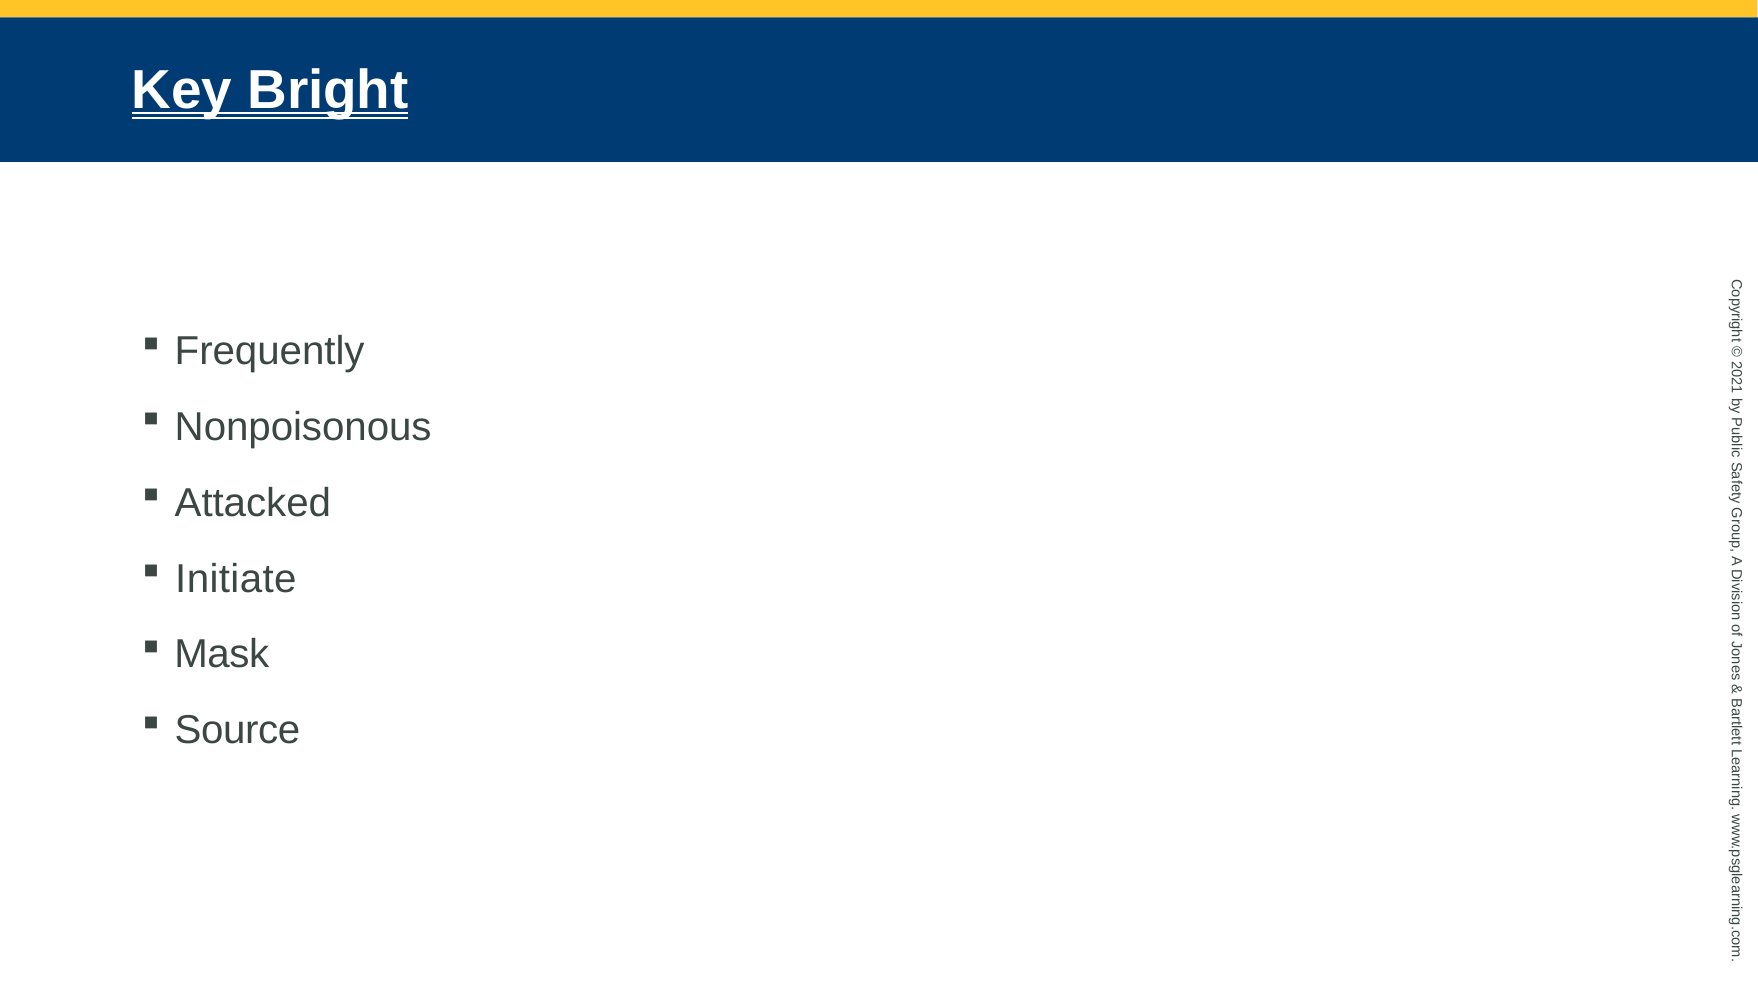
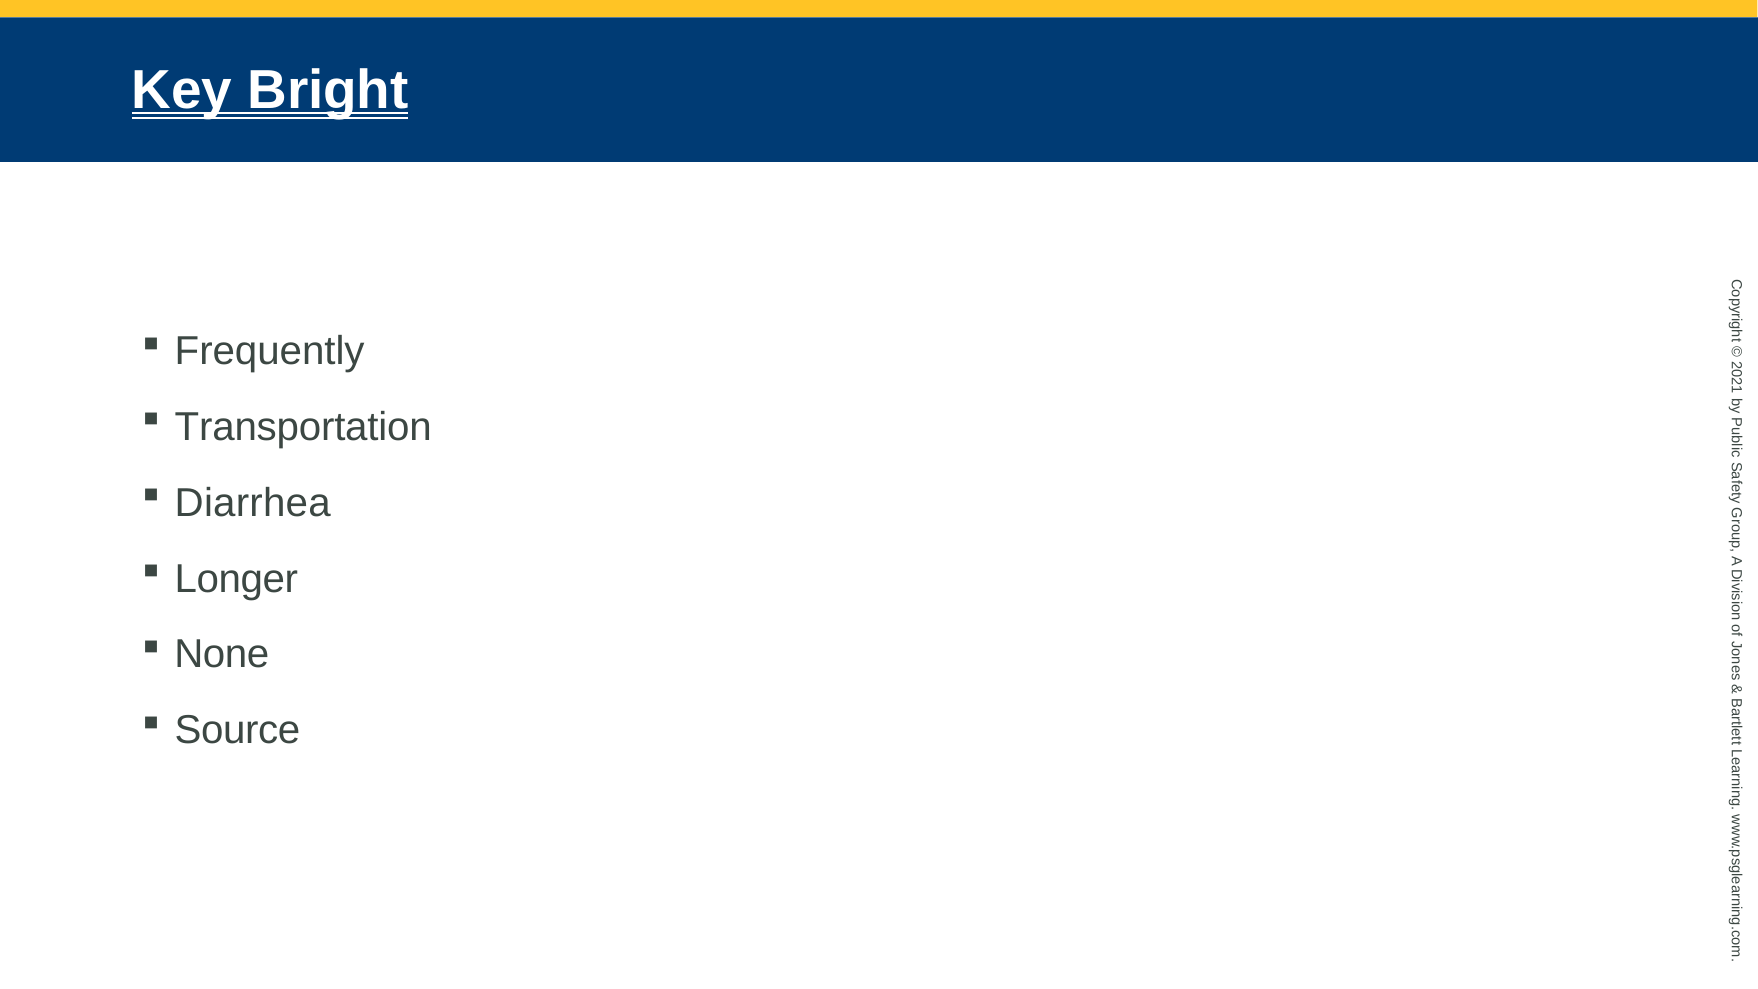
Nonpoisonous: Nonpoisonous -> Transportation
Attacked: Attacked -> Diarrhea
Initiate: Initiate -> Longer
Mask: Mask -> None
